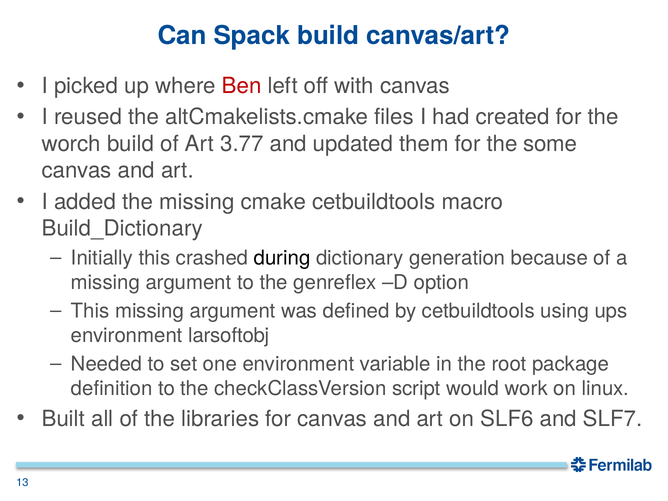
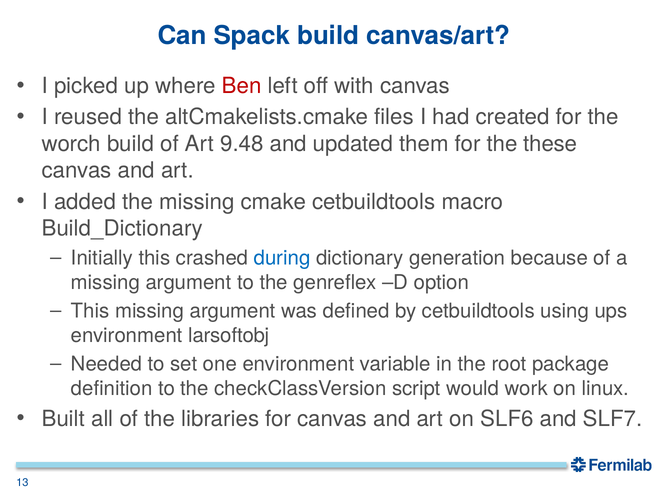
3.77: 3.77 -> 9.48
some: some -> these
during colour: black -> blue
